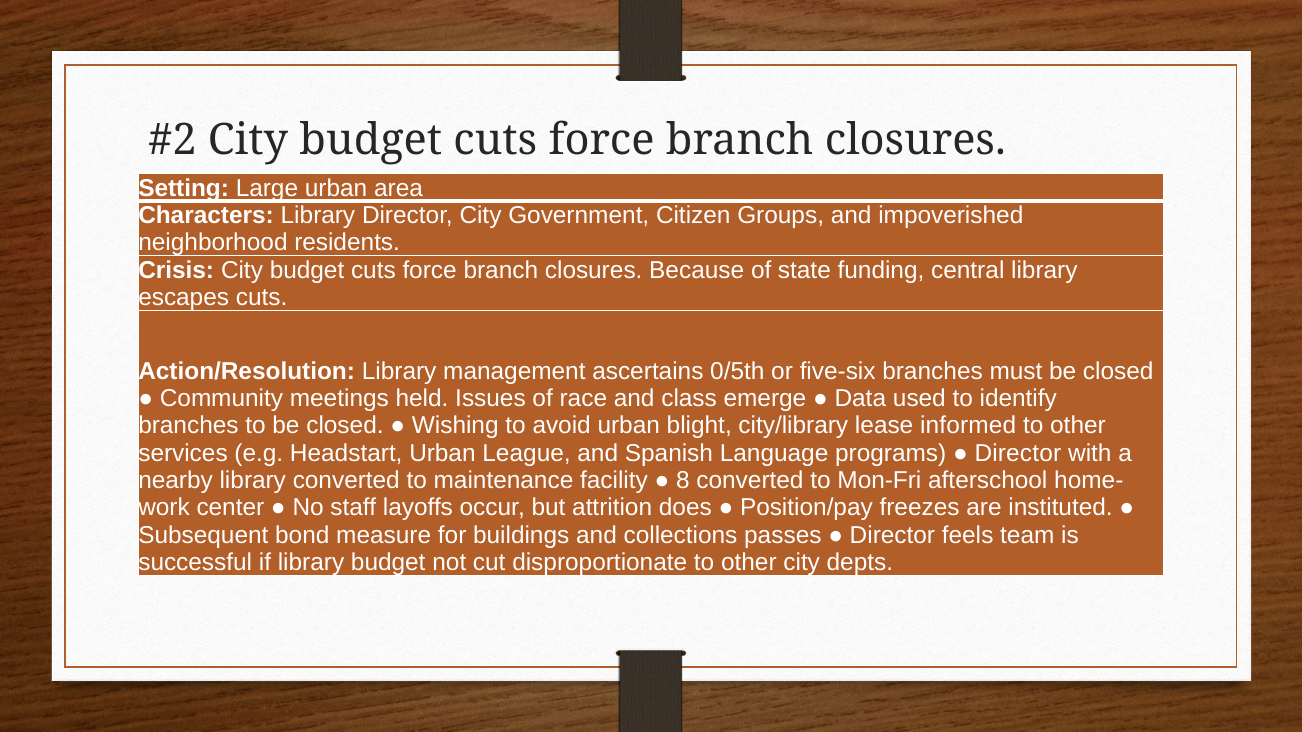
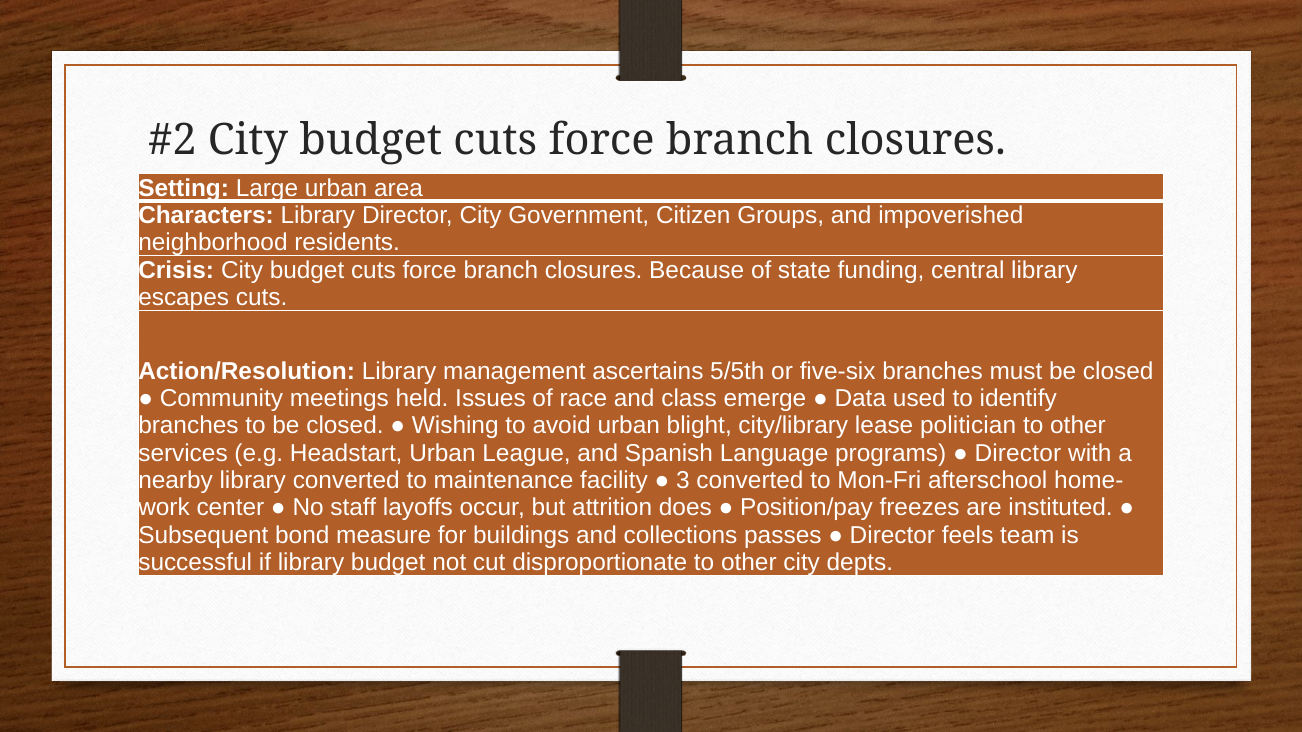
0/5th: 0/5th -> 5/5th
informed: informed -> politician
8: 8 -> 3
